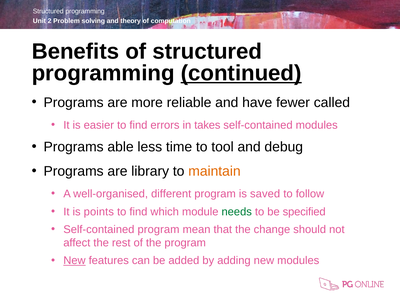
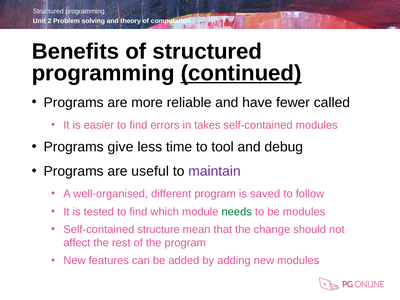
able: able -> give
library: library -> useful
maintain colour: orange -> purple
points: points -> tested
be specified: specified -> modules
Self-contained program: program -> structure
New at (74, 261) underline: present -> none
